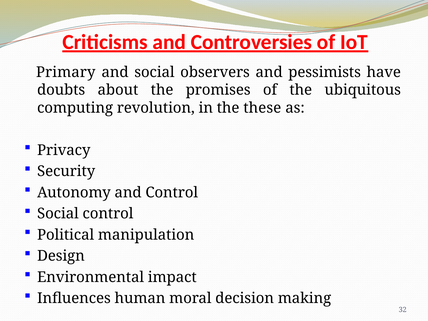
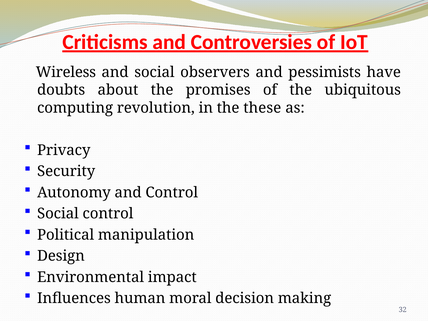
Primary: Primary -> Wireless
